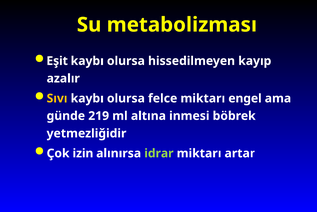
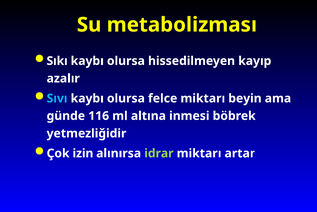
Eşit: Eşit -> Sıkı
Sıvı colour: yellow -> light blue
engel: engel -> beyin
219: 219 -> 116
